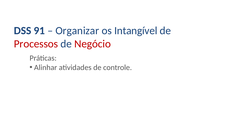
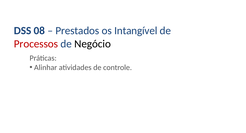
91: 91 -> 08
Organizar: Organizar -> Prestados
Negócio colour: red -> black
